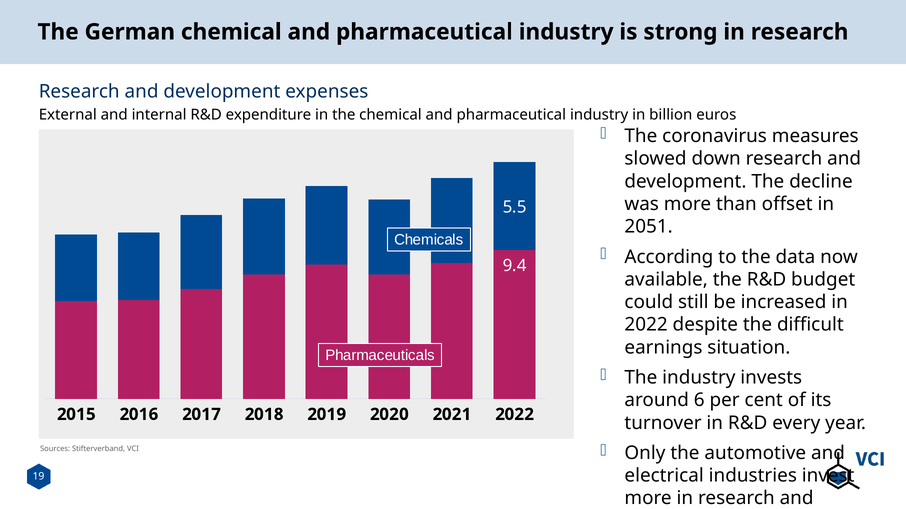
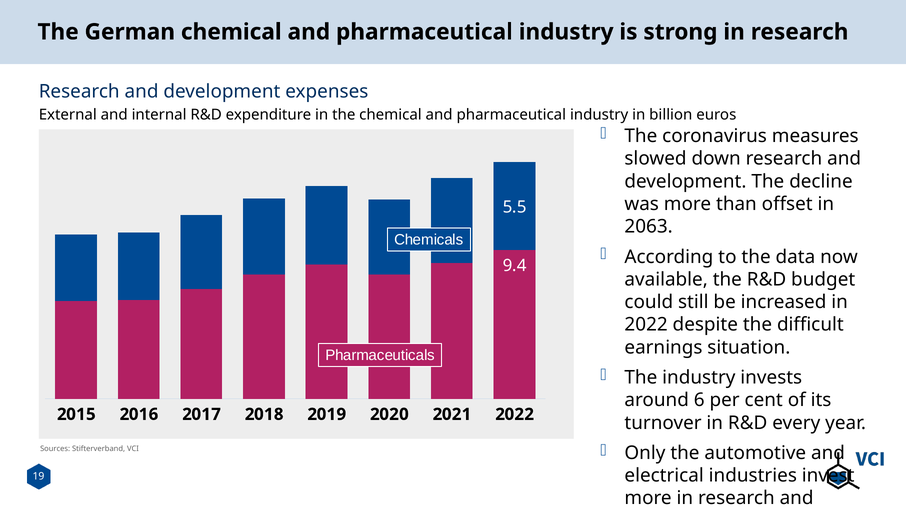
2051: 2051 -> 2063
